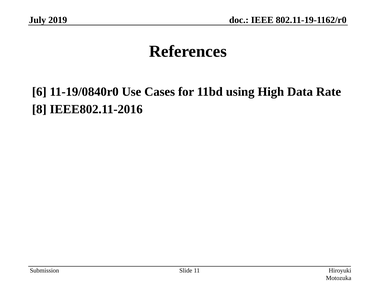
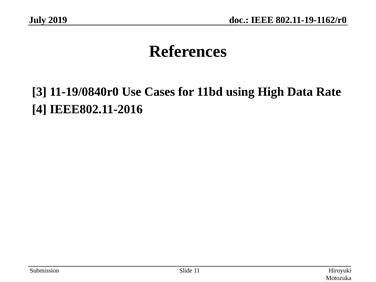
6: 6 -> 3
8: 8 -> 4
